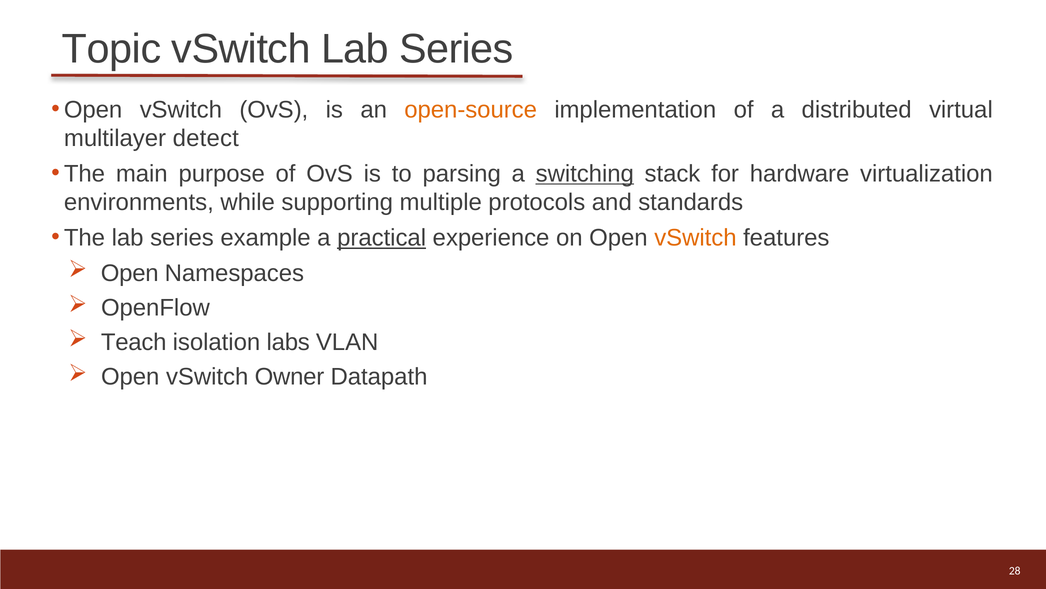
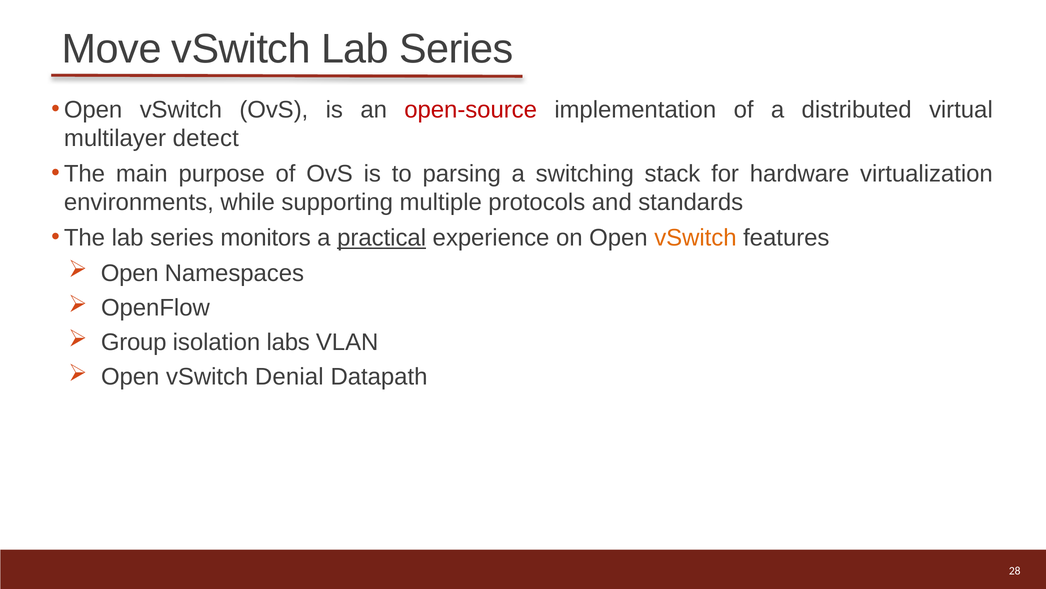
Topic: Topic -> Move
open-source colour: orange -> red
switching underline: present -> none
example: example -> monitors
Teach: Teach -> Group
Owner: Owner -> Denial
